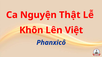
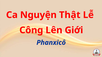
Khôn: Khôn -> Công
Việt: Việt -> Giới
